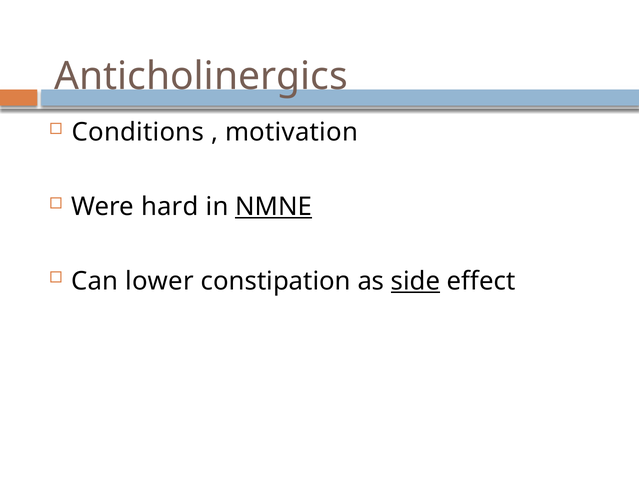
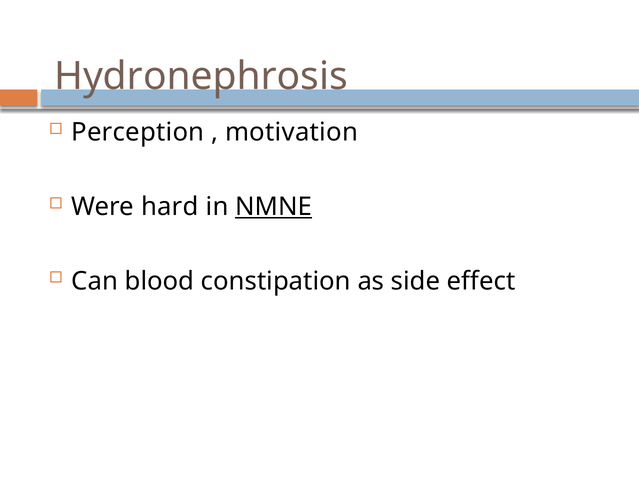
Anticholinergics: Anticholinergics -> Hydronephrosis
Conditions: Conditions -> Perception
lower: lower -> blood
side underline: present -> none
